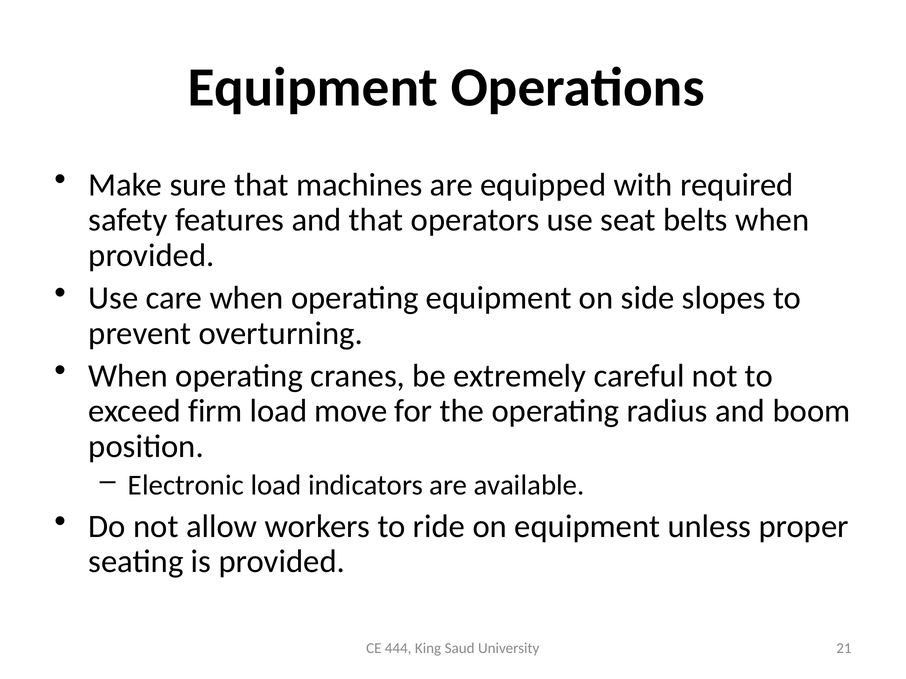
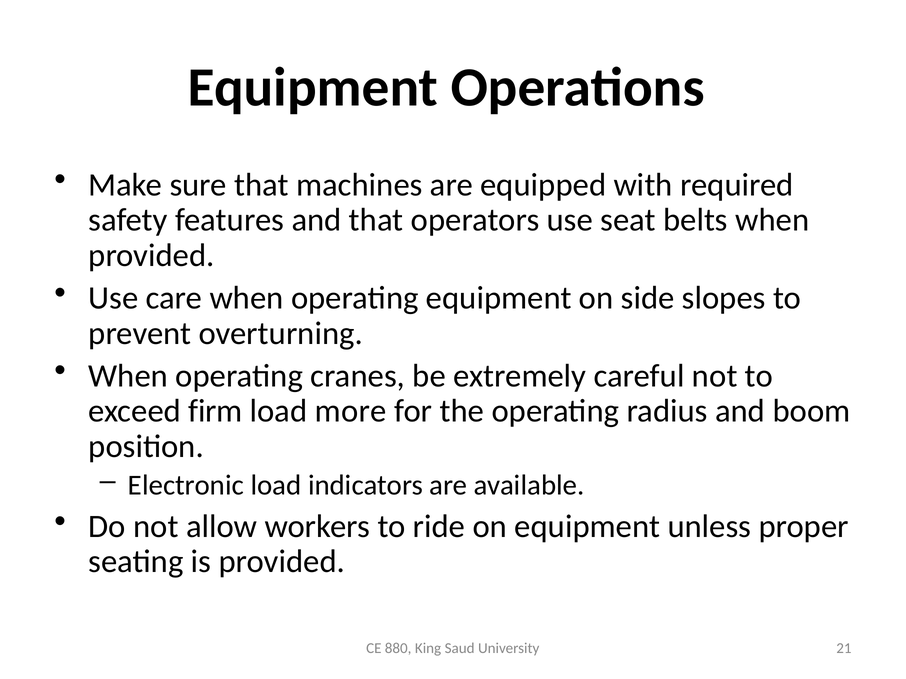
move: move -> more
444: 444 -> 880
